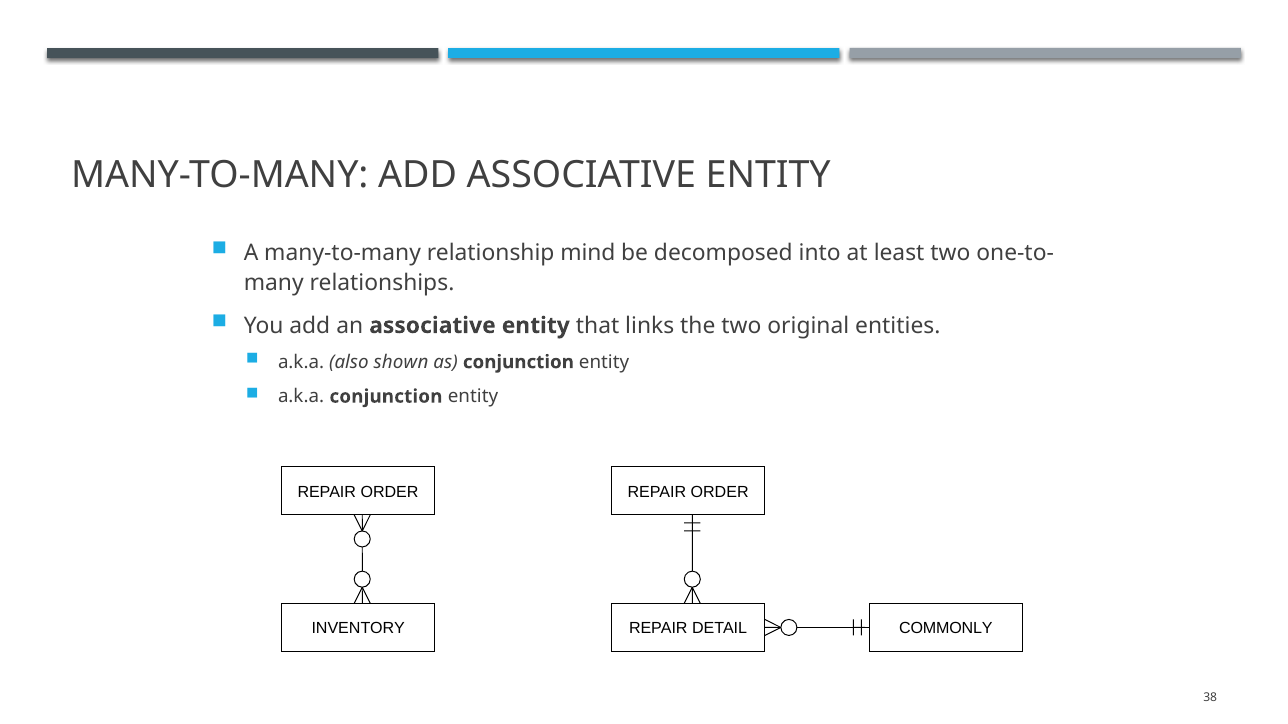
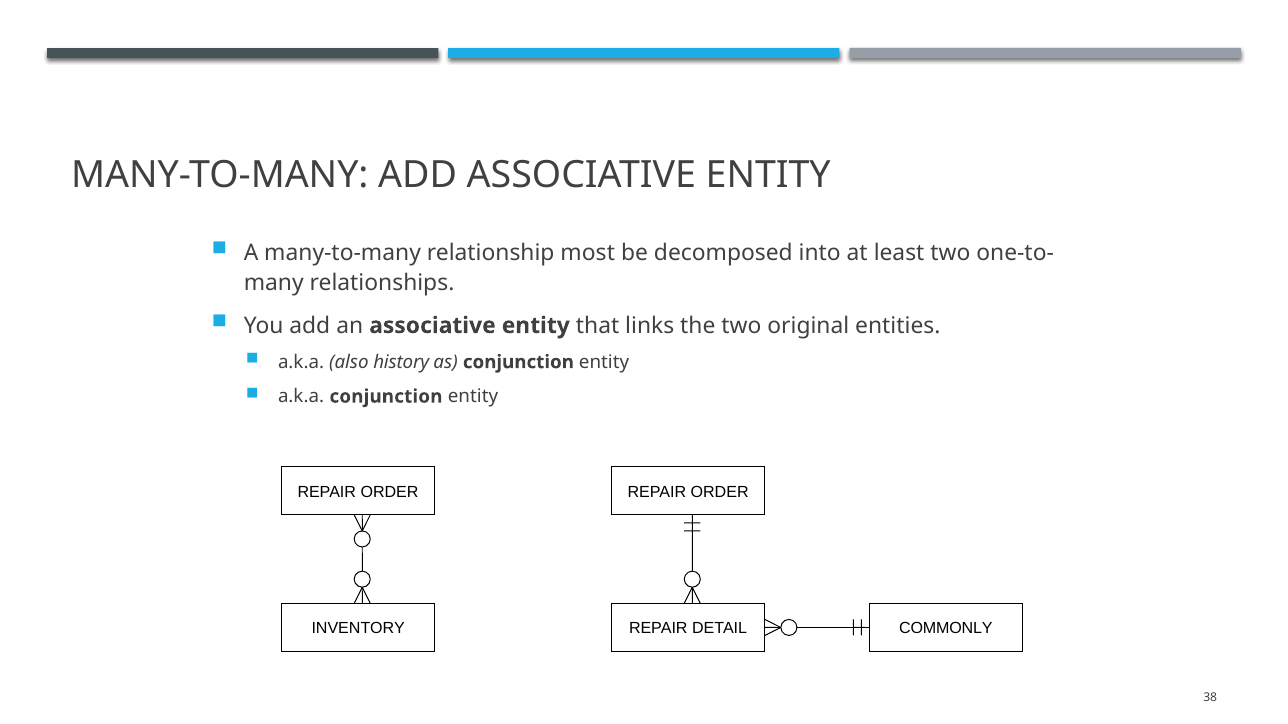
mind: mind -> most
shown: shown -> history
